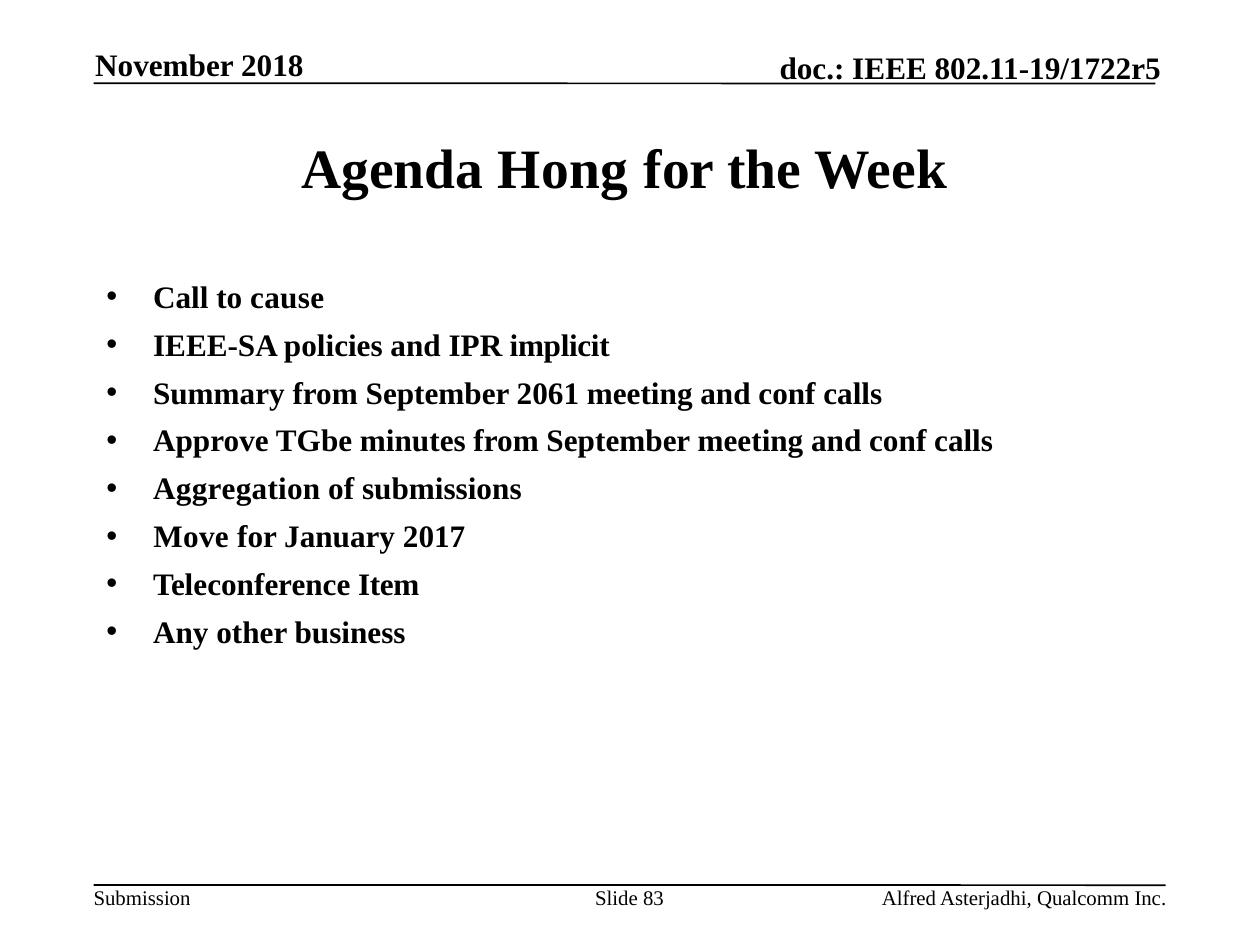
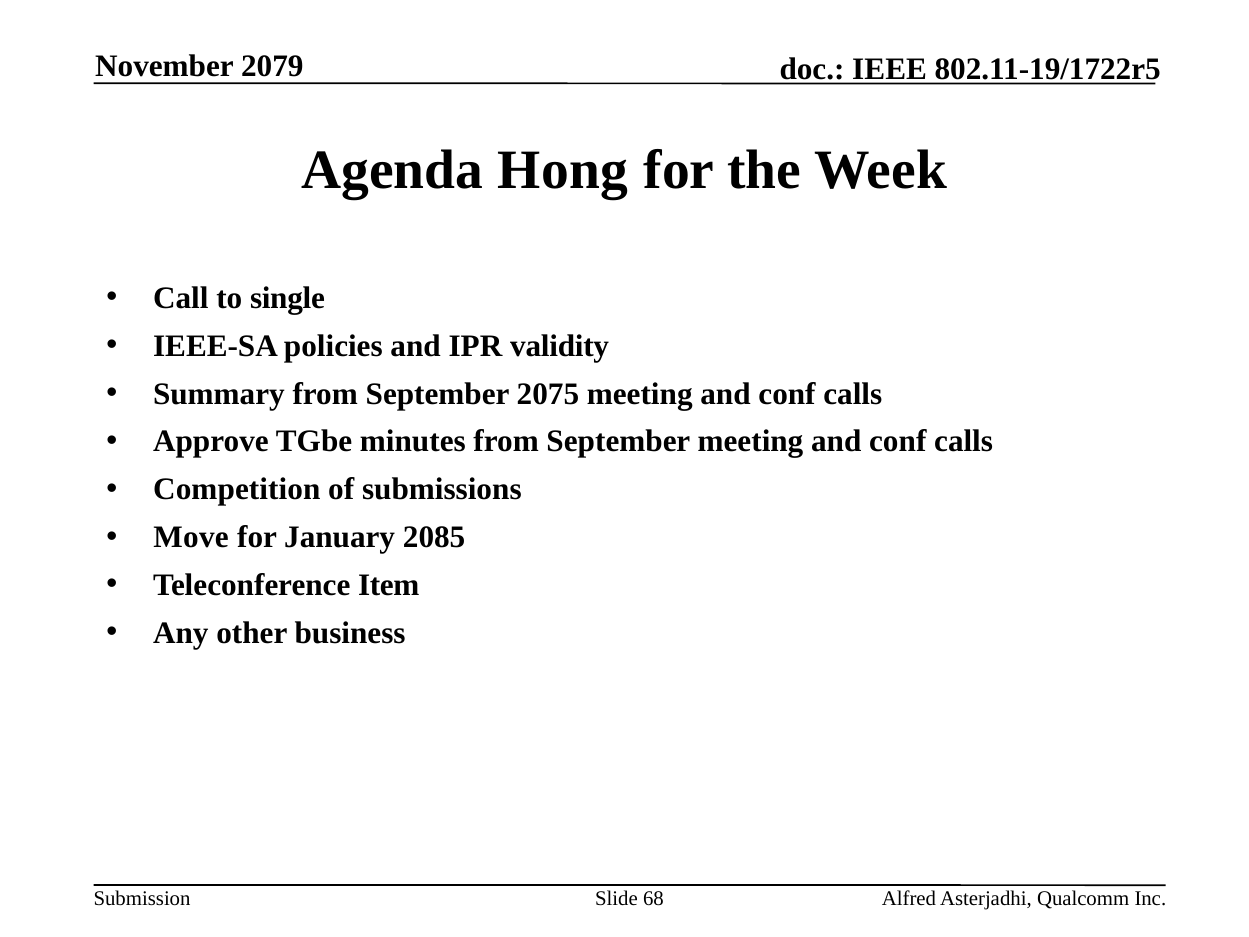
2018: 2018 -> 2079
cause: cause -> single
implicit: implicit -> validity
2061: 2061 -> 2075
Aggregation: Aggregation -> Competition
2017: 2017 -> 2085
83: 83 -> 68
